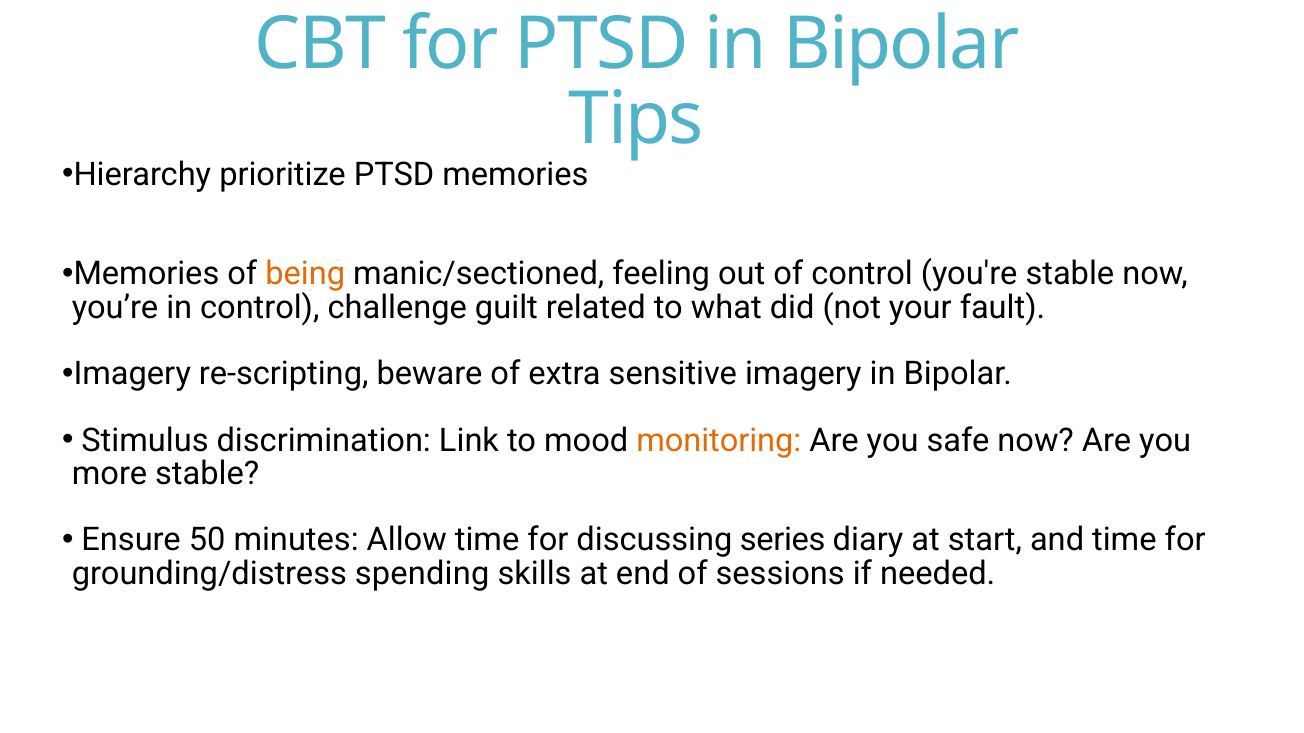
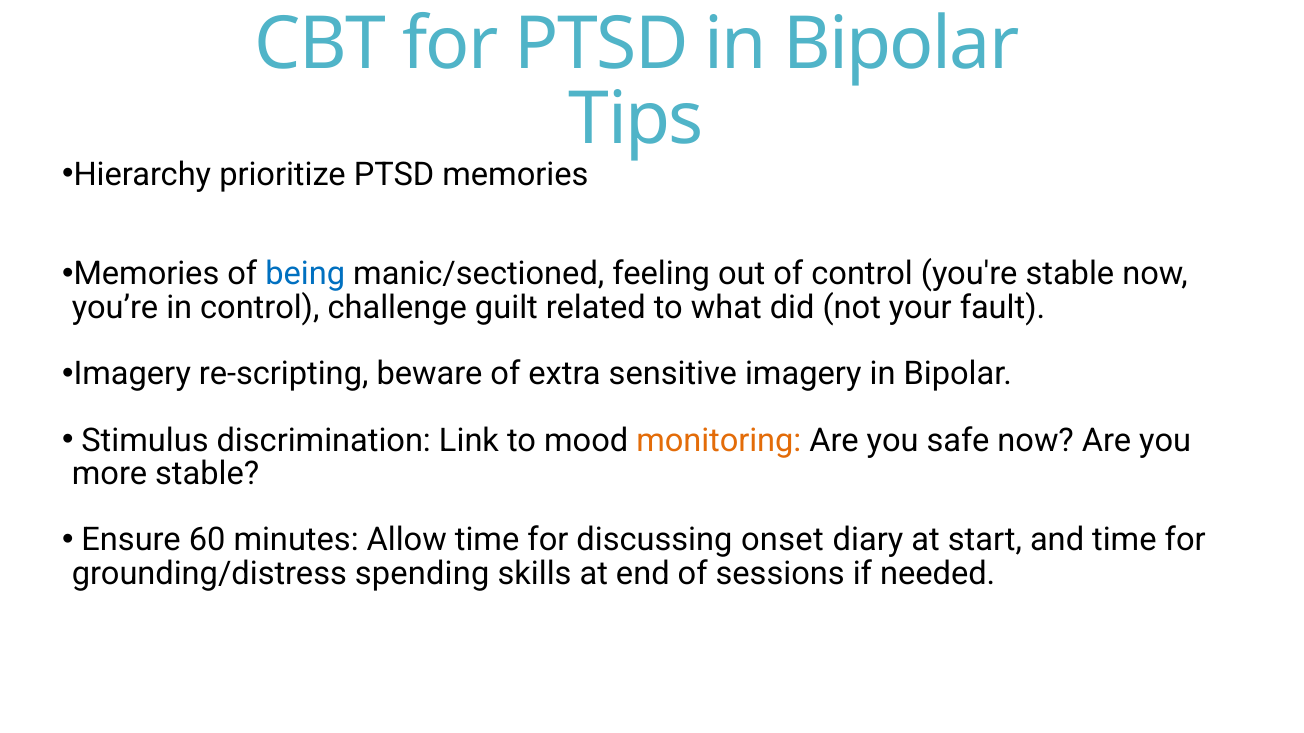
being colour: orange -> blue
50: 50 -> 60
series: series -> onset
